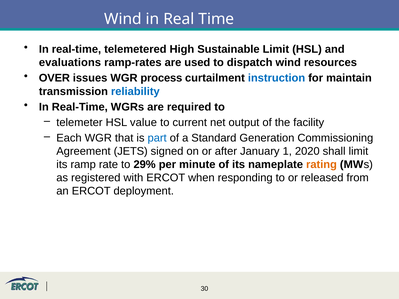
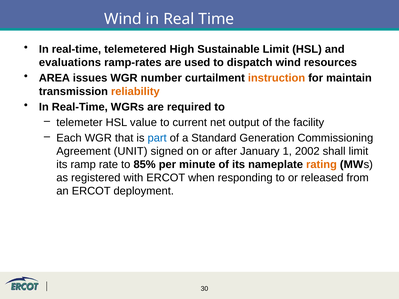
OVER: OVER -> AREA
process: process -> number
instruction colour: blue -> orange
reliability colour: blue -> orange
JETS: JETS -> UNIT
2020: 2020 -> 2002
29%: 29% -> 85%
